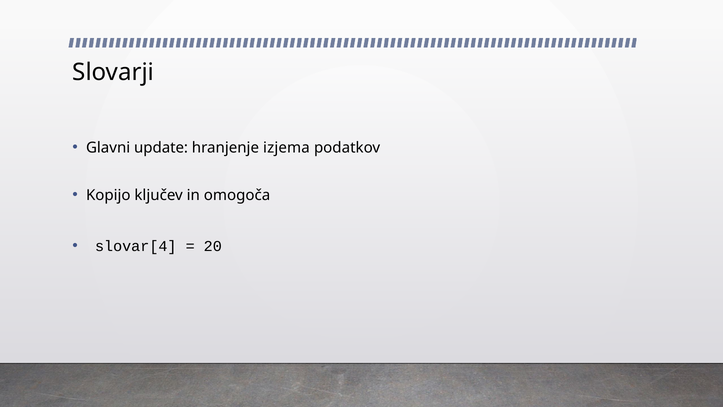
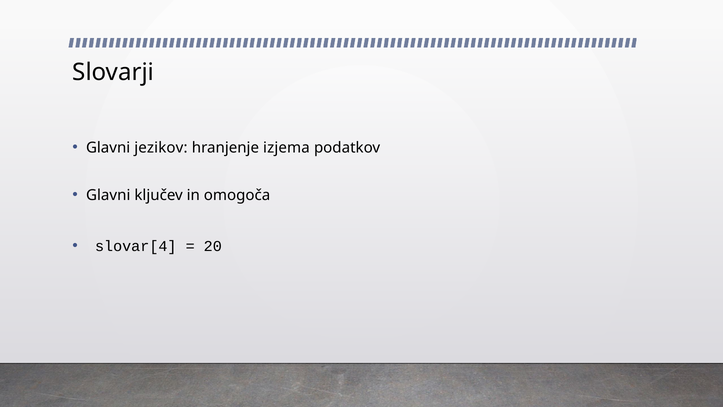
update: update -> jezikov
Kopijo at (108, 195): Kopijo -> Glavni
